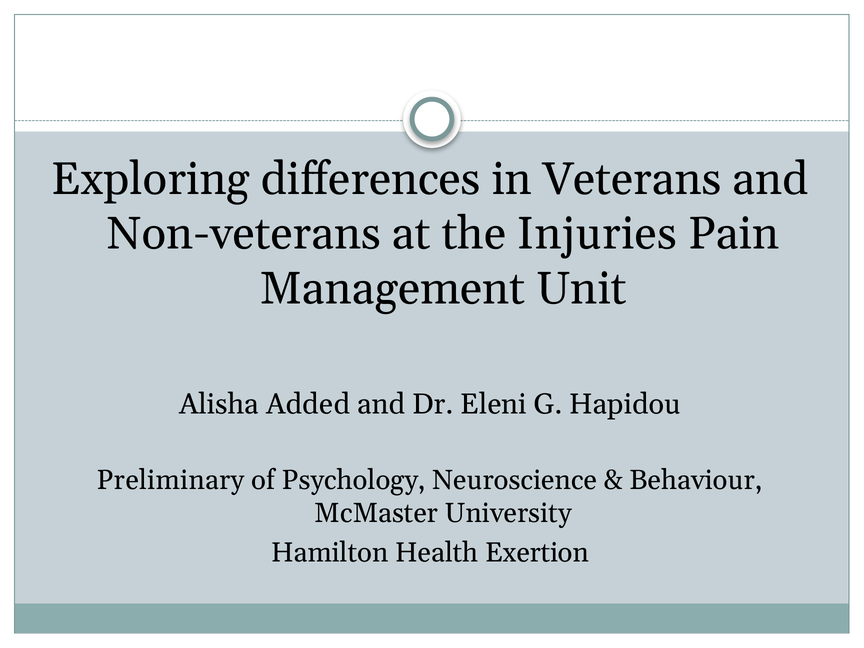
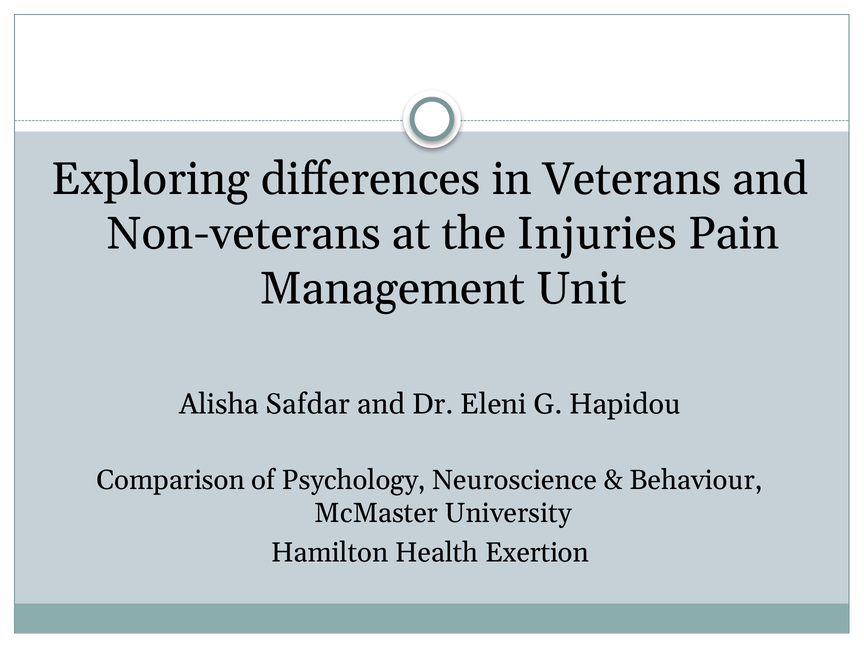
Added: Added -> Safdar
Preliminary: Preliminary -> Comparison
